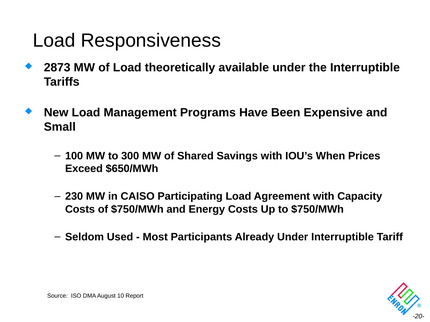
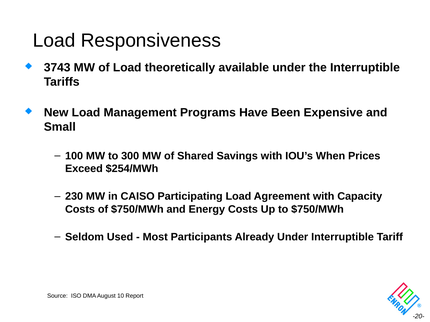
2873: 2873 -> 3743
$650/MWh: $650/MWh -> $254/MWh
